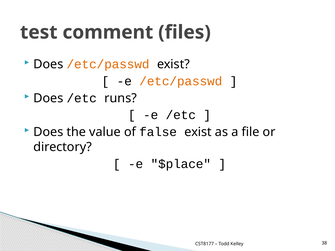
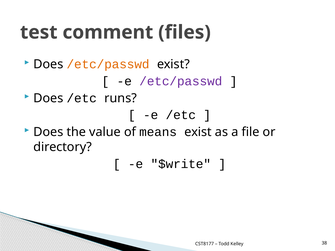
/etc/passwd at (181, 81) colour: orange -> purple
false: false -> means
$place: $place -> $write
